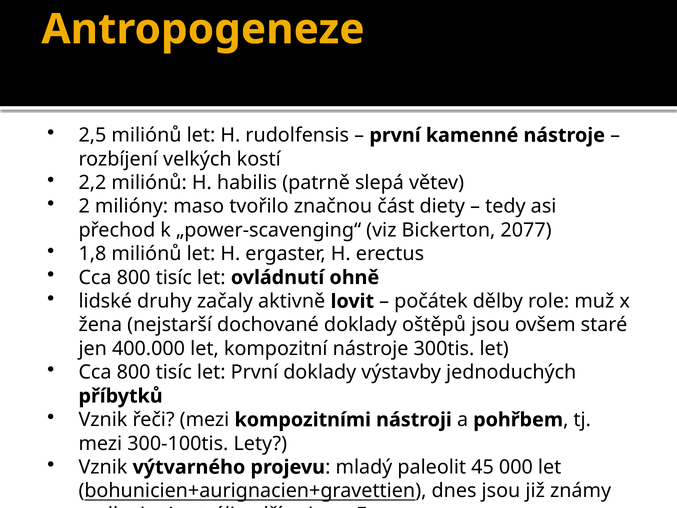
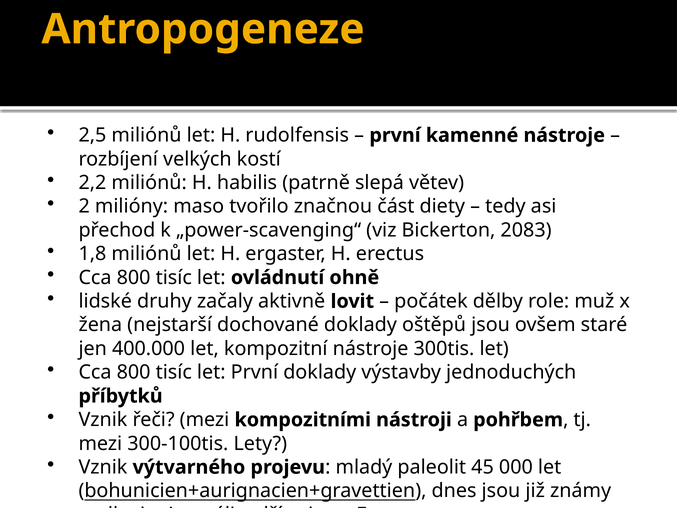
2077: 2077 -> 2083
